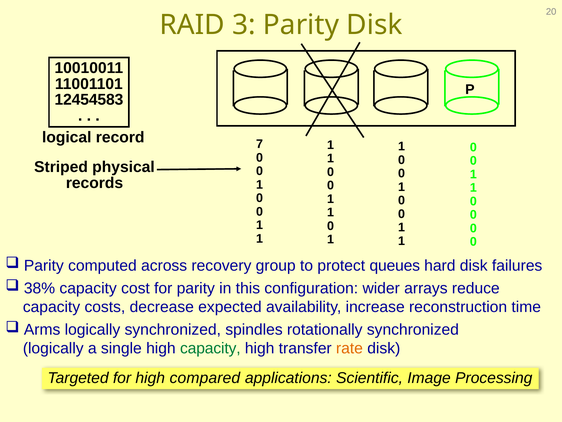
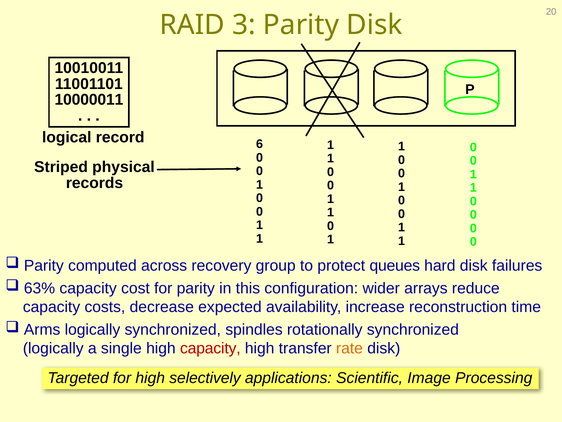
12454583: 12454583 -> 10000011
7: 7 -> 6
38%: 38% -> 63%
capacity at (210, 348) colour: green -> red
compared: compared -> selectively
